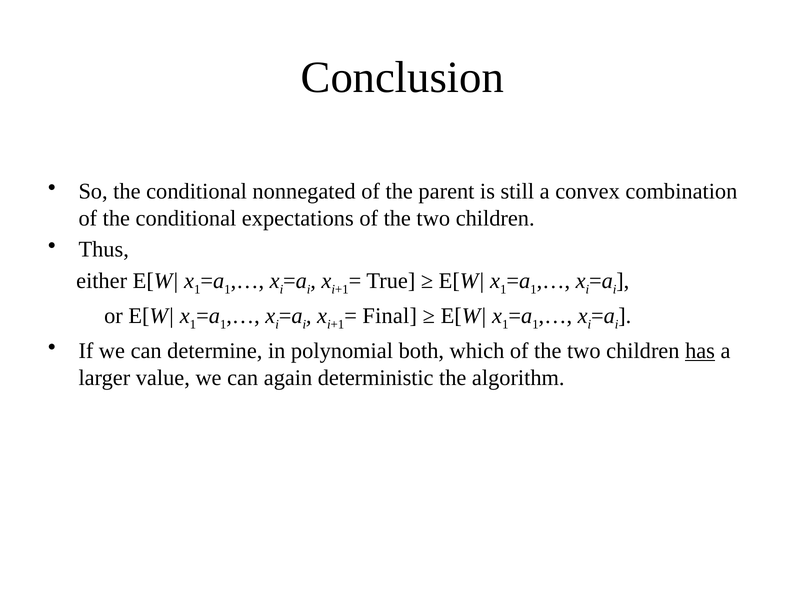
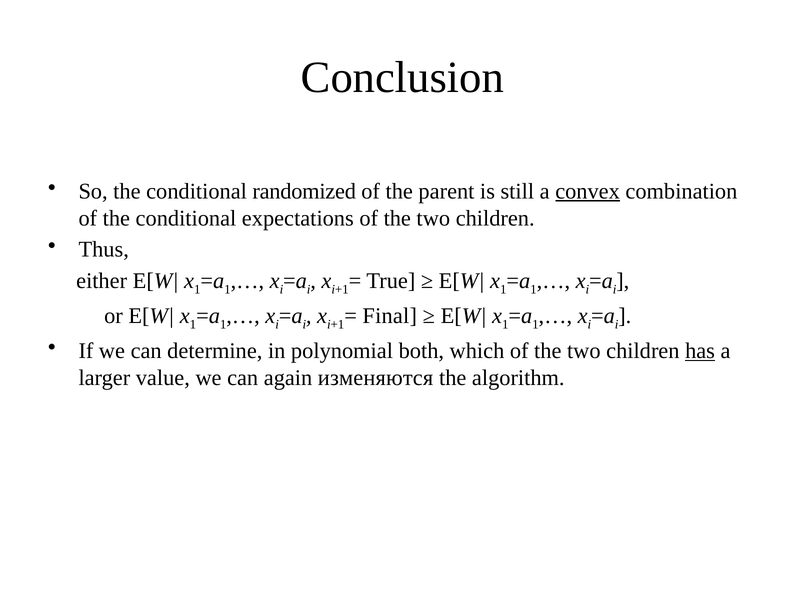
nonnegated: nonnegated -> randomized
convex underline: none -> present
deterministic: deterministic -> изменяются
